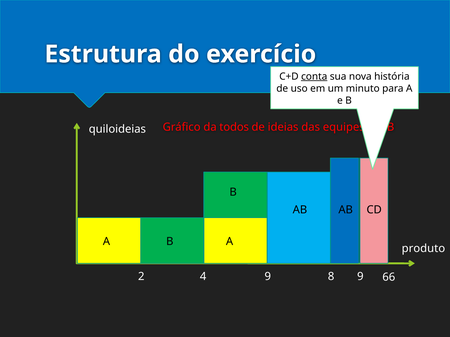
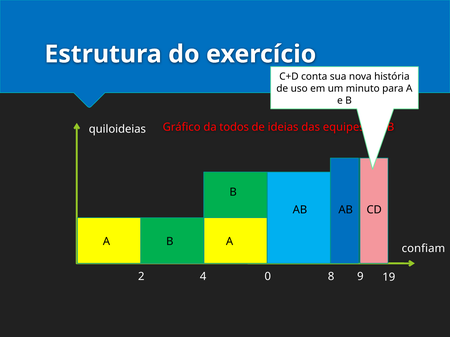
conta underline: present -> none
produto: produto -> confiam
4 9: 9 -> 0
66: 66 -> 19
